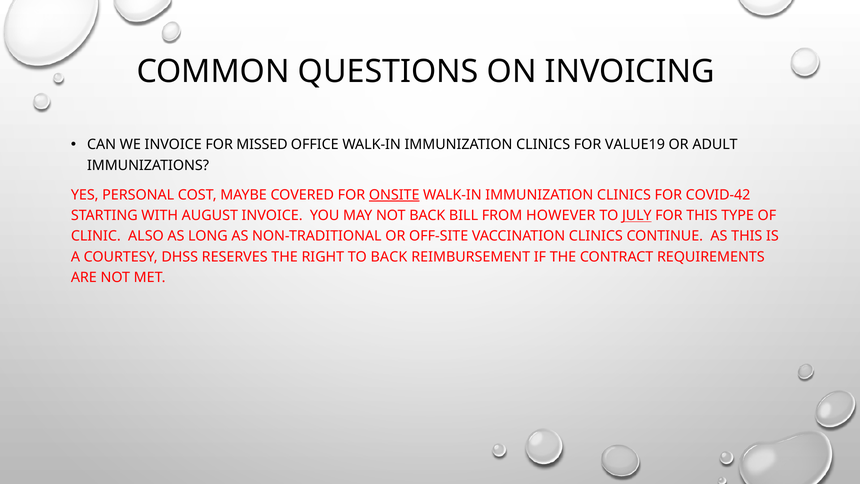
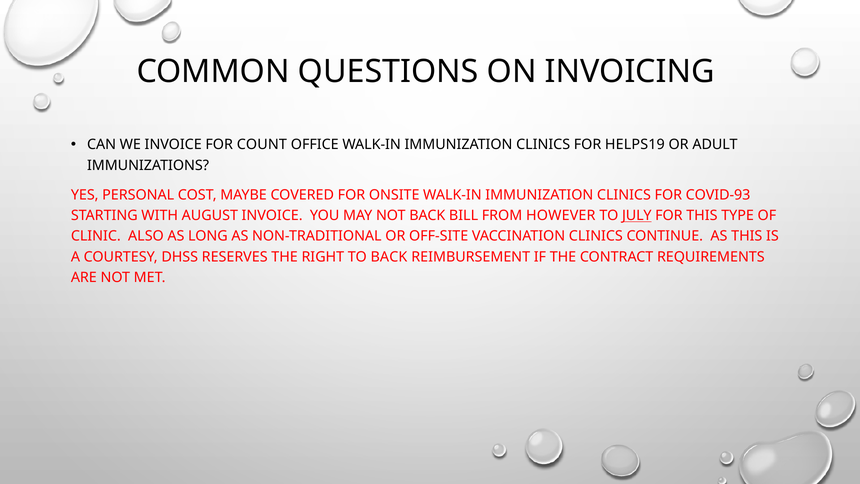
MISSED: MISSED -> COUNT
VALUE19: VALUE19 -> HELPS19
ONSITE underline: present -> none
COVID-42: COVID-42 -> COVID-93
